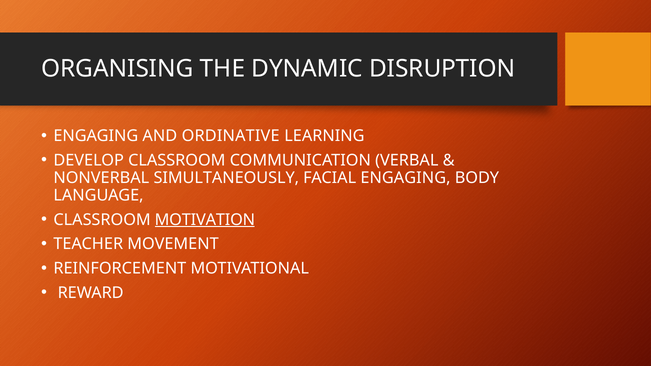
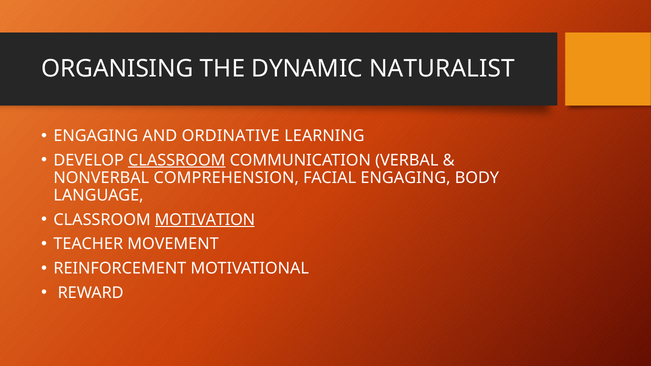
DISRUPTION: DISRUPTION -> NATURALIST
CLASSROOM at (177, 160) underline: none -> present
SIMULTANEOUSLY: SIMULTANEOUSLY -> COMPREHENSION
